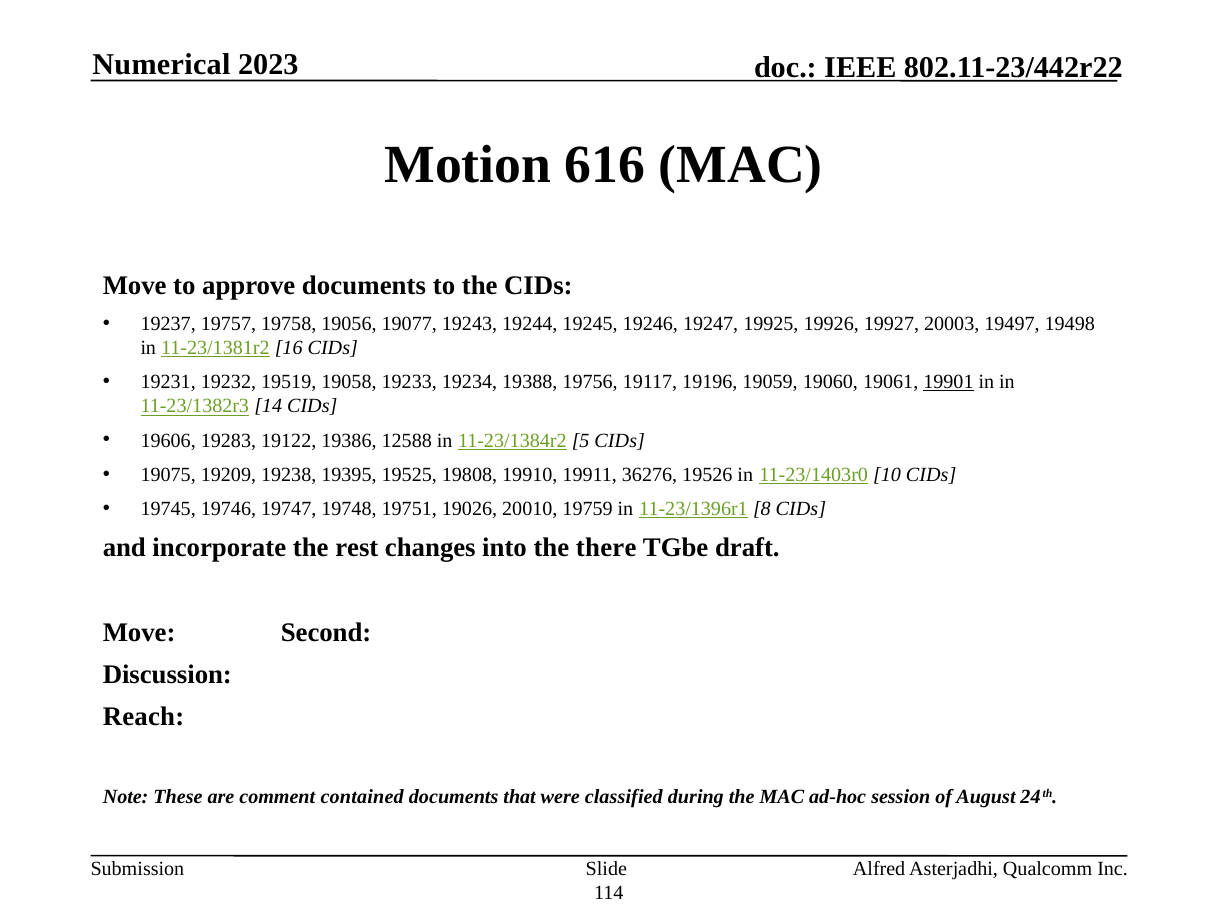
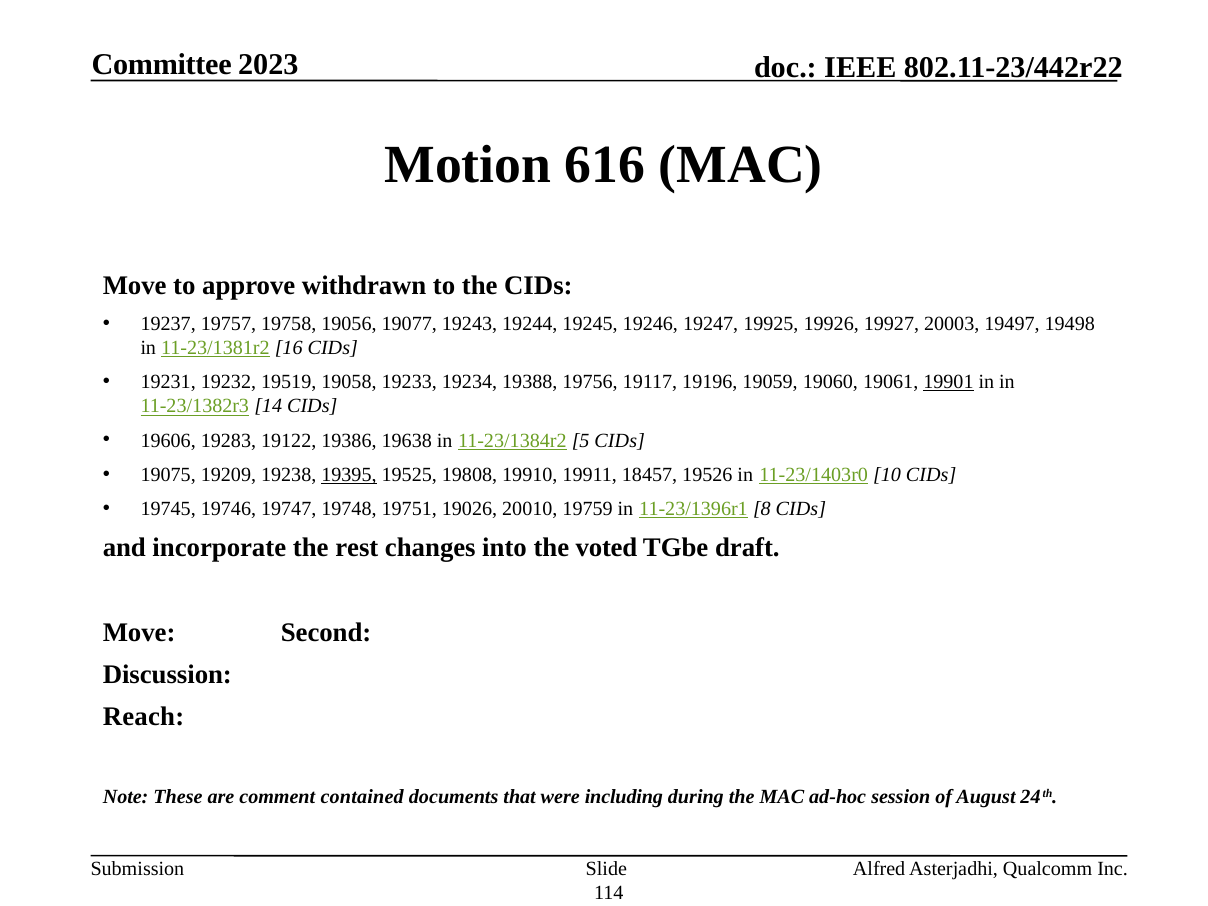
Numerical: Numerical -> Committee
approve documents: documents -> withdrawn
12588: 12588 -> 19638
19395 underline: none -> present
36276: 36276 -> 18457
there: there -> voted
classified: classified -> including
